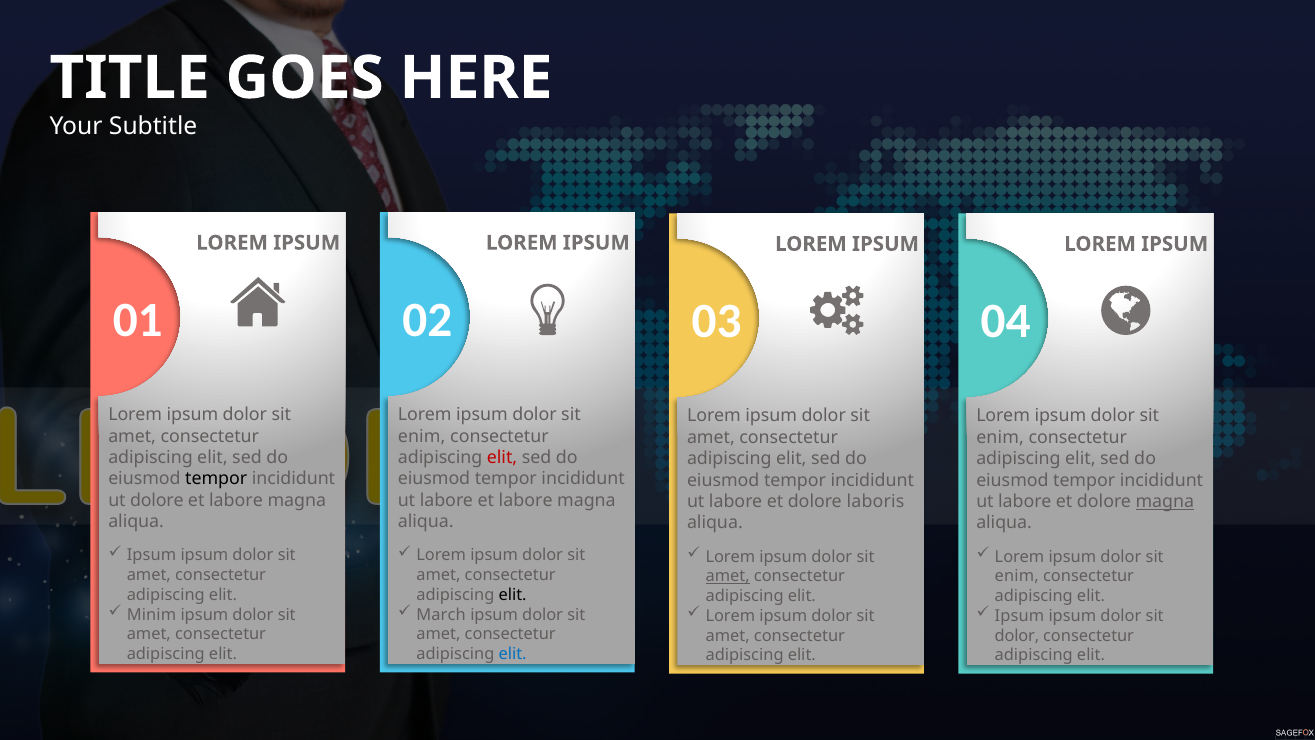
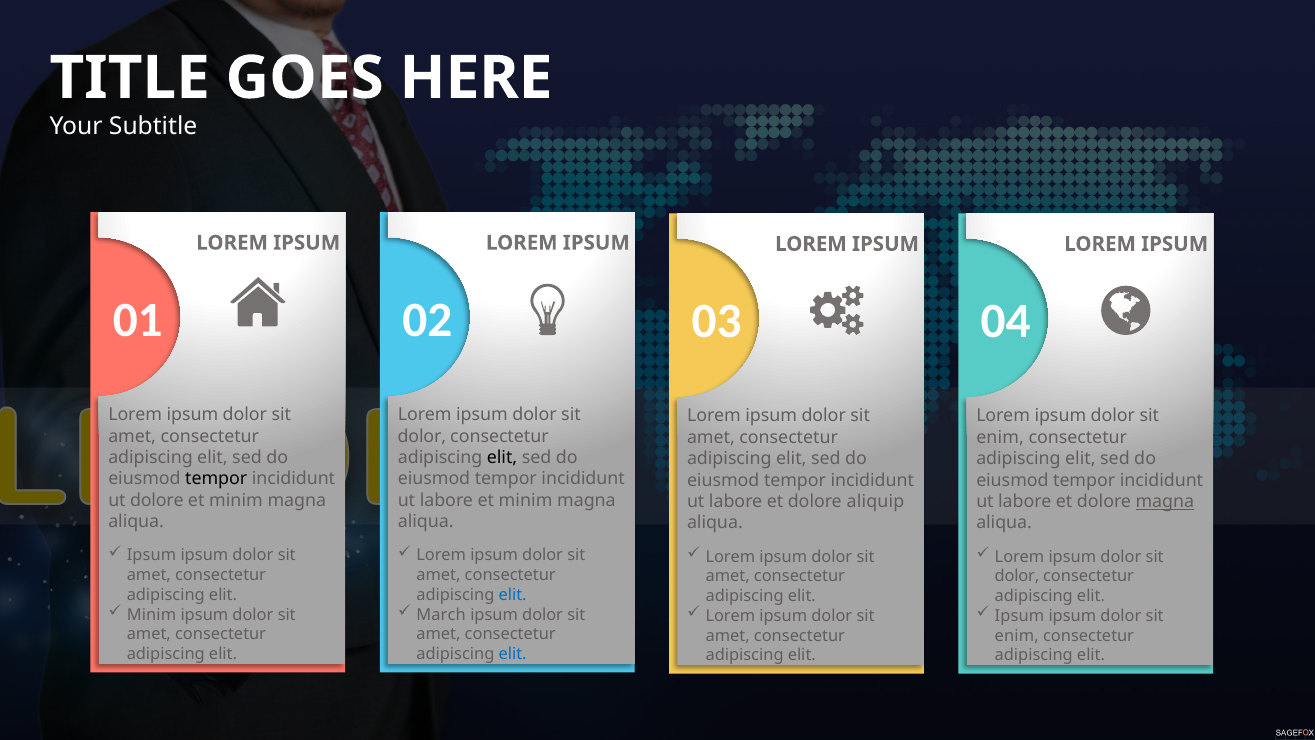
enim at (422, 436): enim -> dolor
elit at (502, 457) colour: red -> black
labore at (236, 500): labore -> minim
labore et labore: labore -> minim
laboris: laboris -> aliquip
amet at (728, 576) underline: present -> none
enim at (1017, 576): enim -> dolor
elit at (513, 595) colour: black -> blue
dolor at (1017, 635): dolor -> enim
